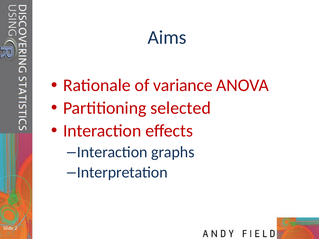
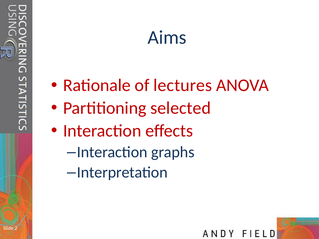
variance: variance -> lectures
